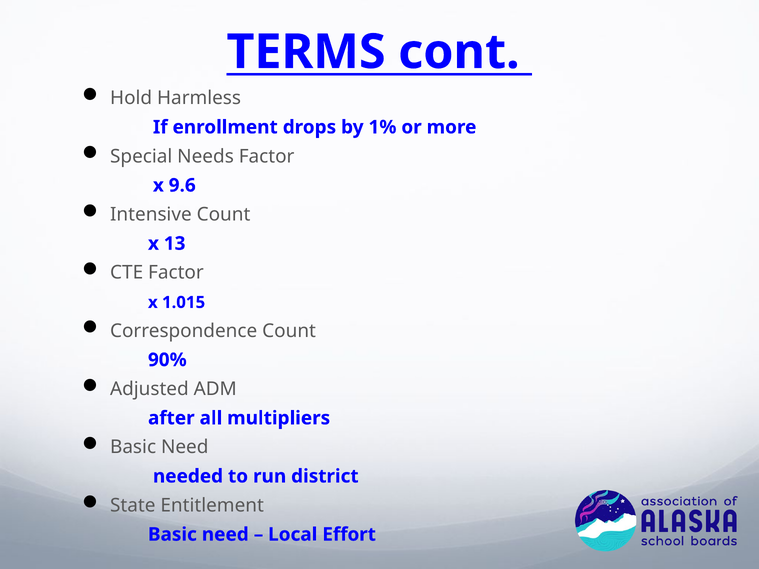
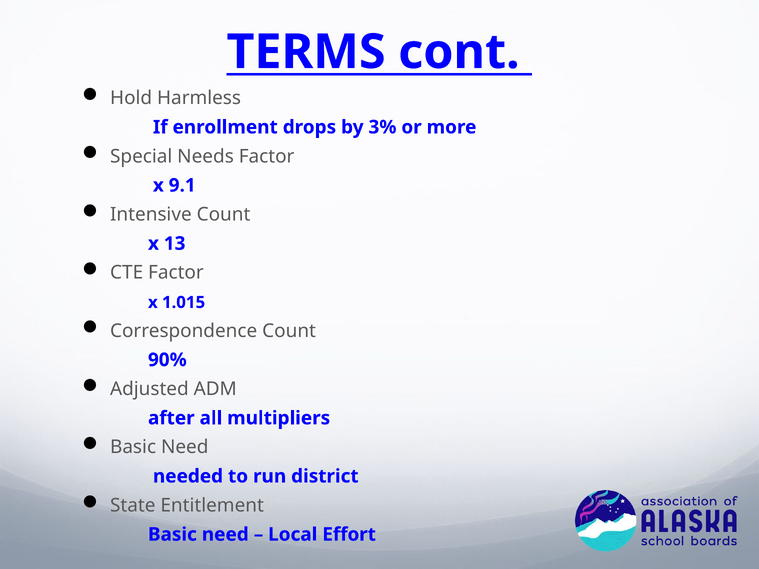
1%: 1% -> 3%
9.6: 9.6 -> 9.1
